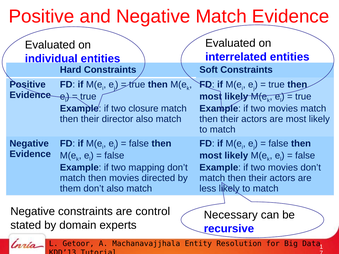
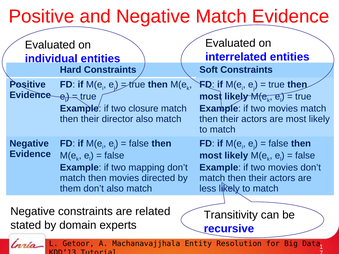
control: control -> related
Necessary: Necessary -> Transitivity
